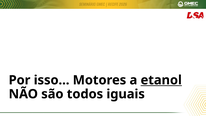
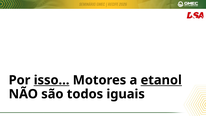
isso underline: none -> present
